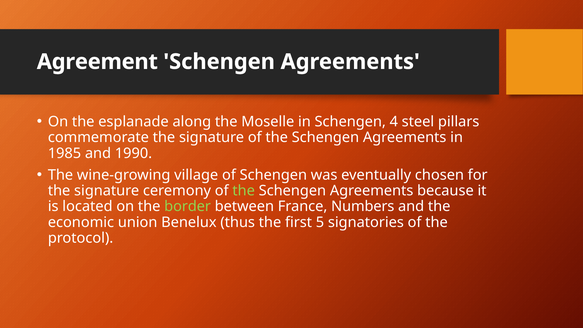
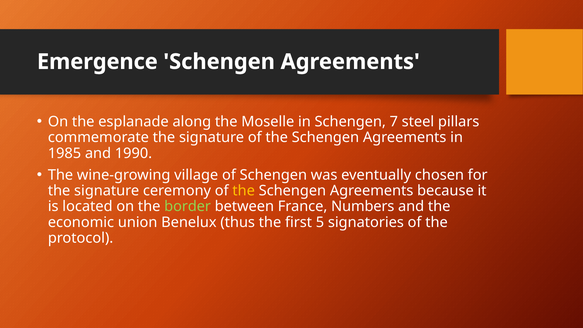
Agreement: Agreement -> Emergence
4: 4 -> 7
the at (244, 191) colour: light green -> yellow
